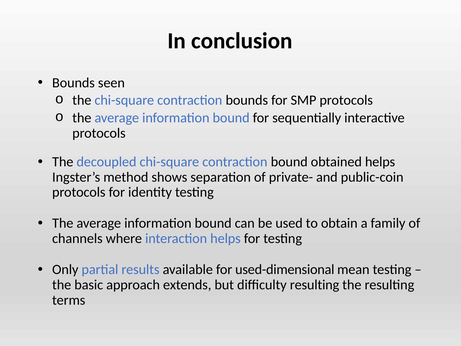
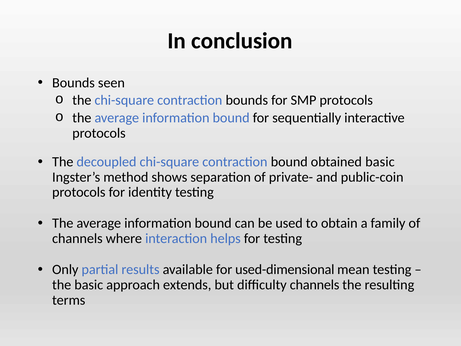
obtained helps: helps -> basic
difficulty resulting: resulting -> channels
